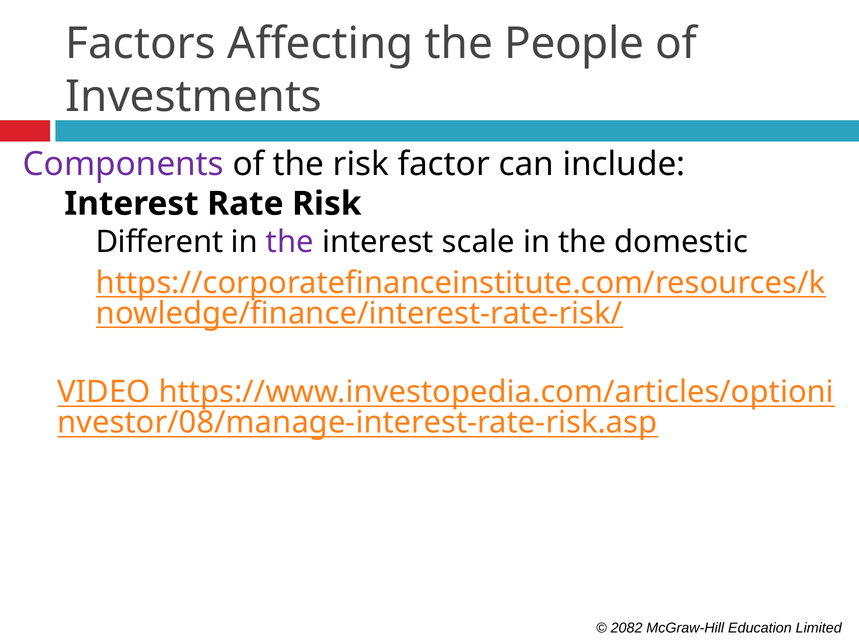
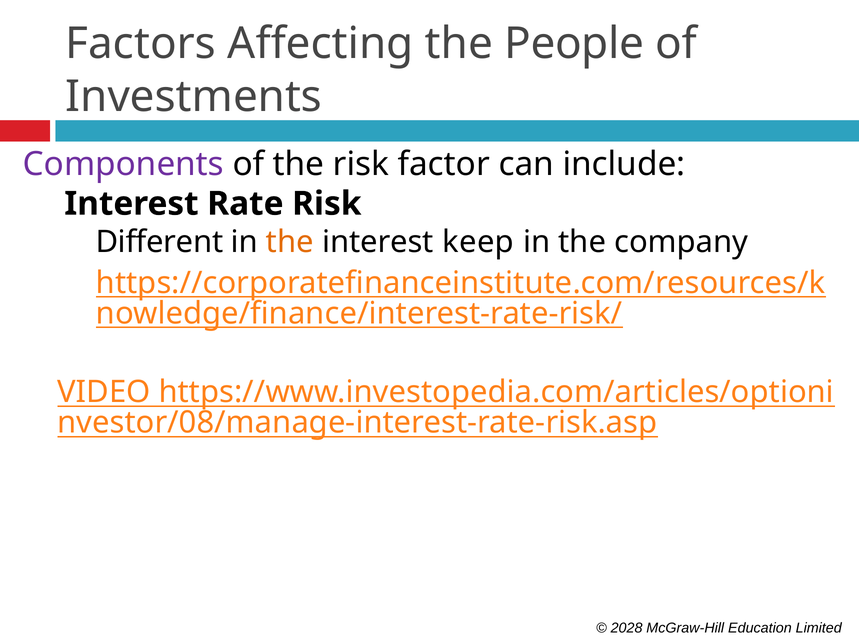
the at (290, 242) colour: purple -> orange
scale: scale -> keep
domestic: domestic -> company
2082: 2082 -> 2028
